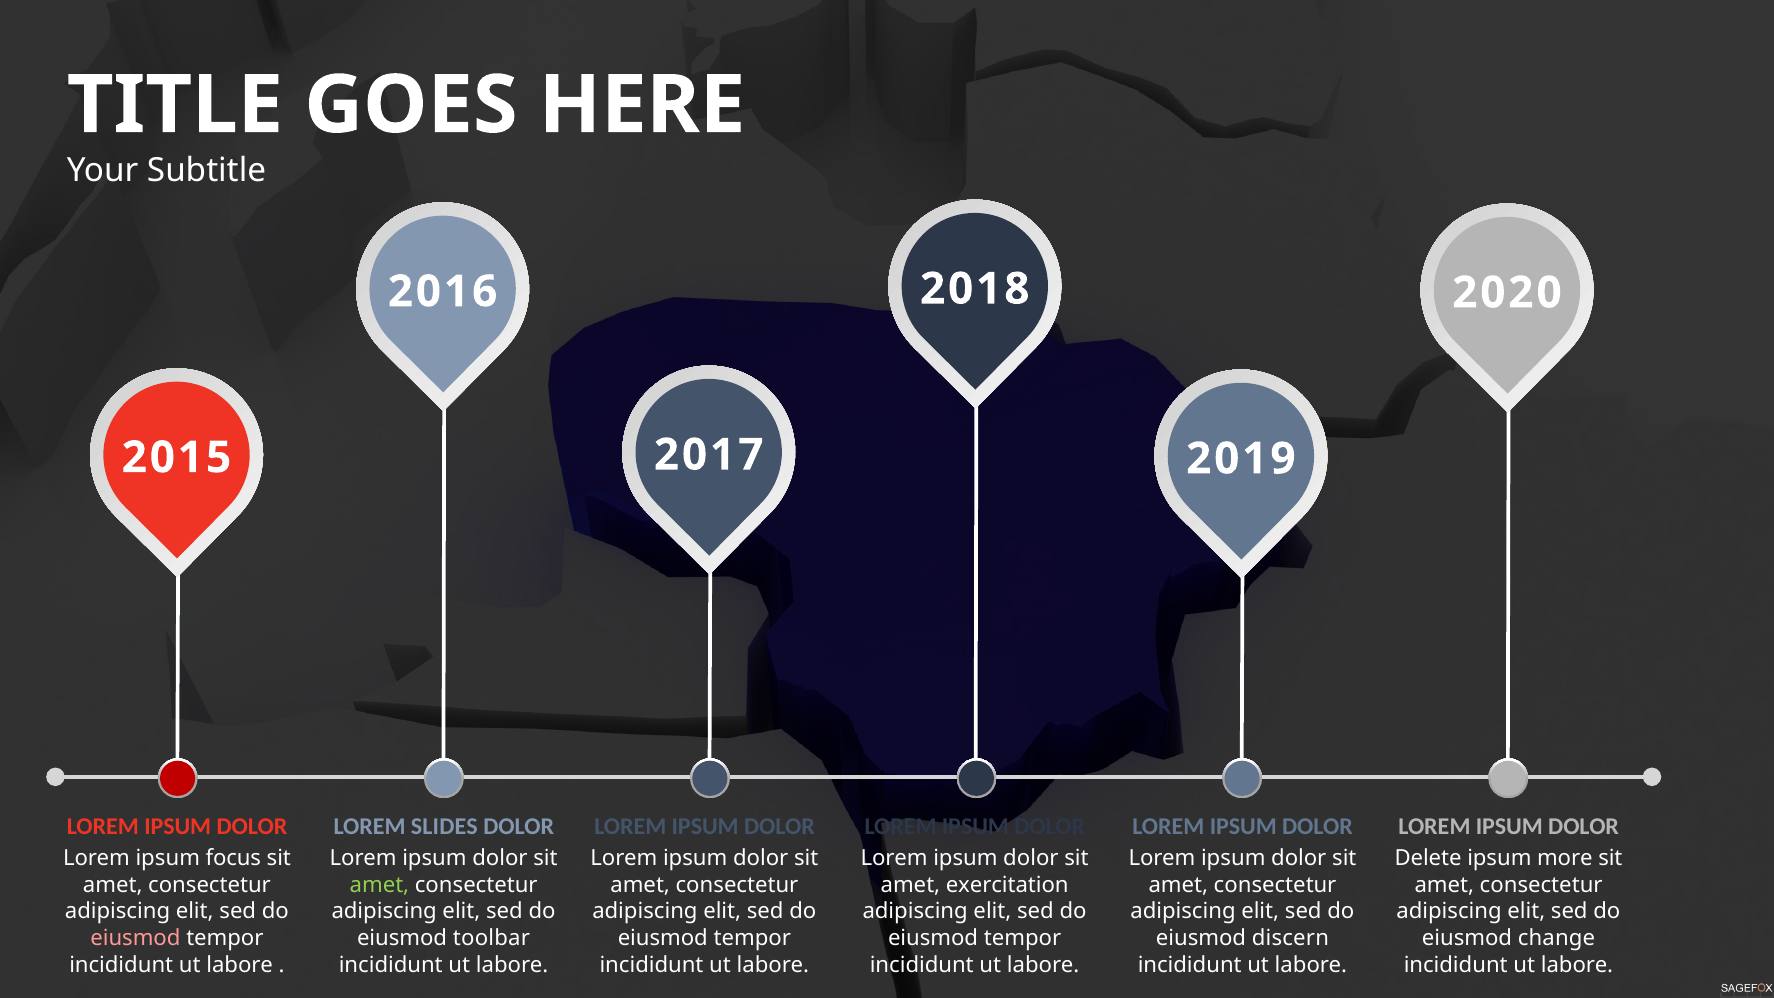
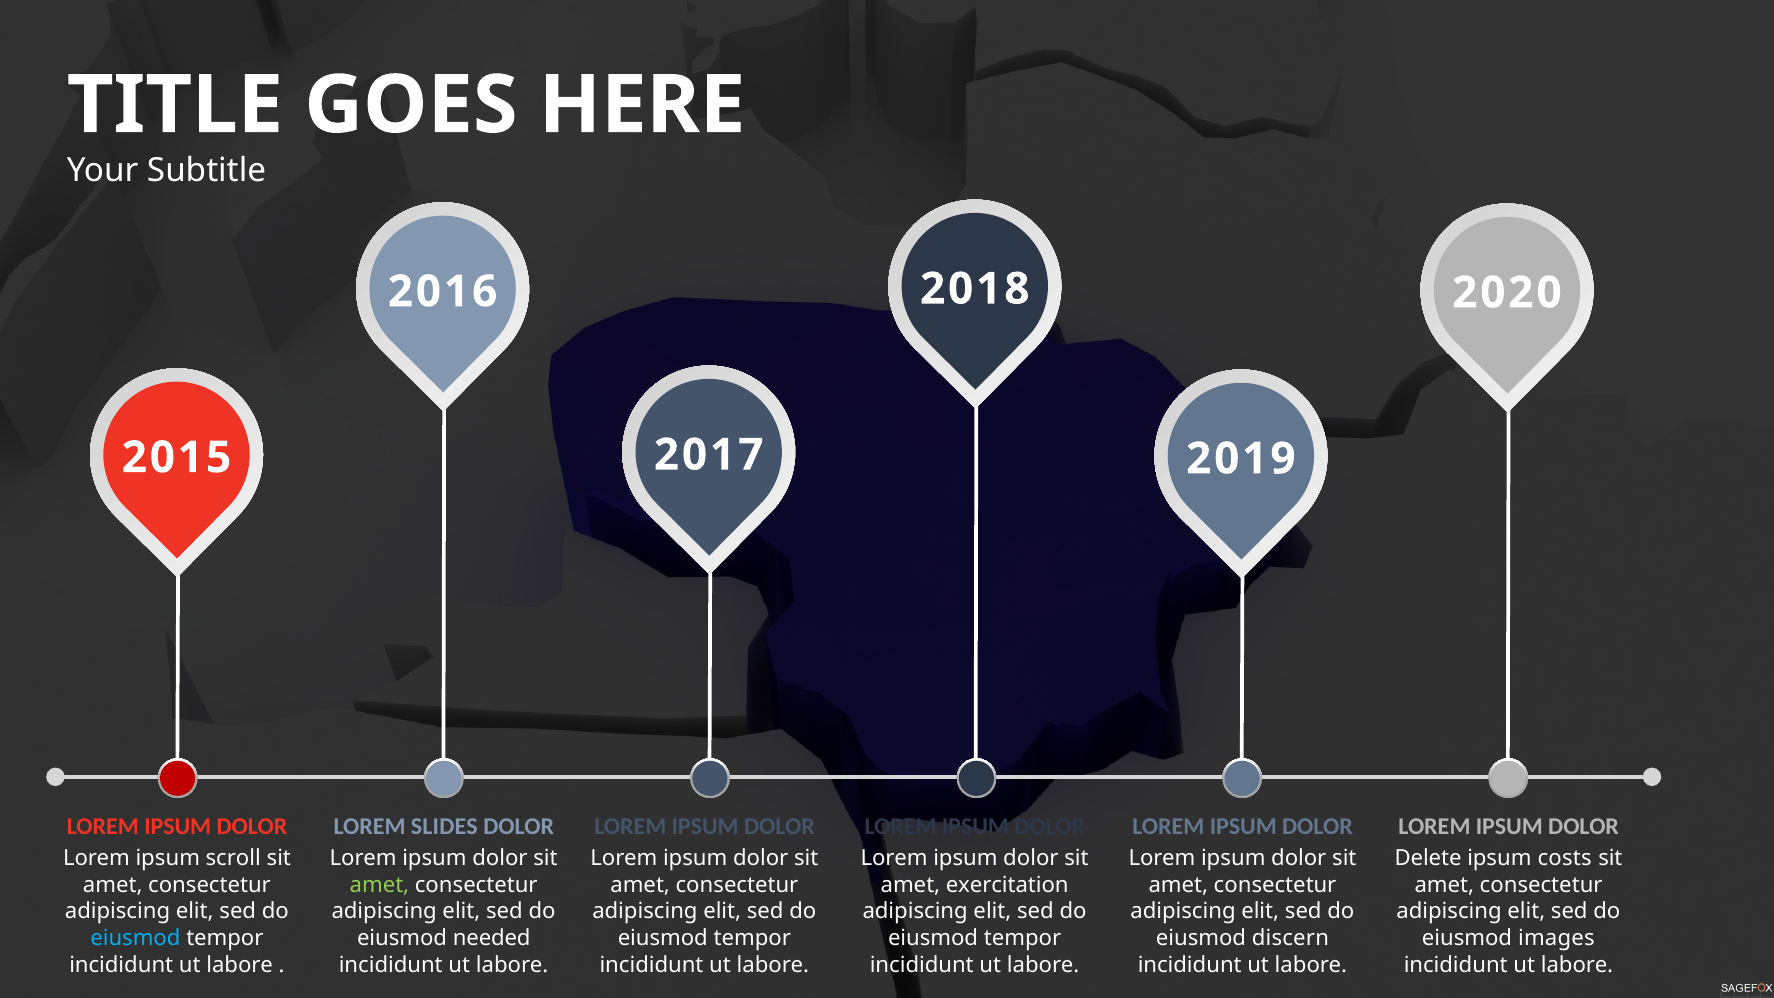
focus: focus -> scroll
more: more -> costs
eiusmod at (135, 938) colour: pink -> light blue
toolbar: toolbar -> needed
change: change -> images
